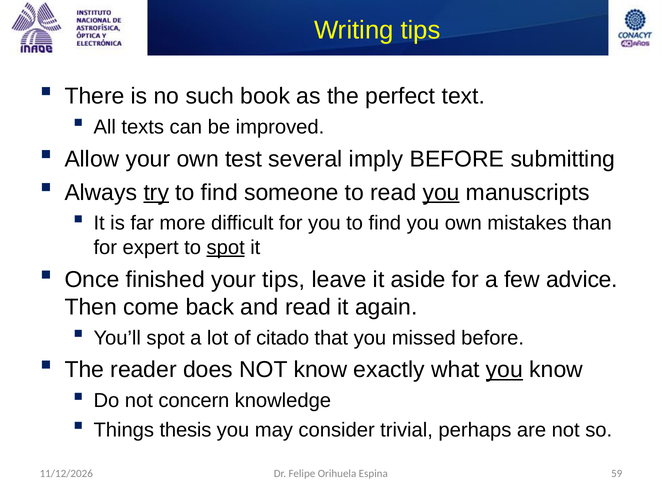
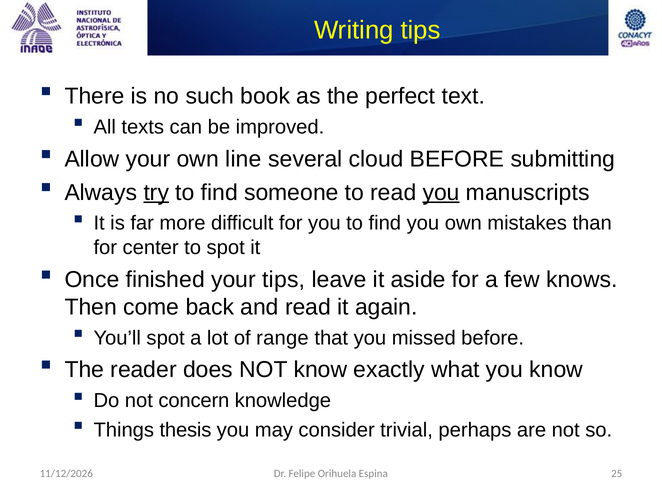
test: test -> line
imply: imply -> cloud
expert: expert -> center
spot at (226, 248) underline: present -> none
advice: advice -> knows
citado: citado -> range
you at (504, 370) underline: present -> none
59: 59 -> 25
